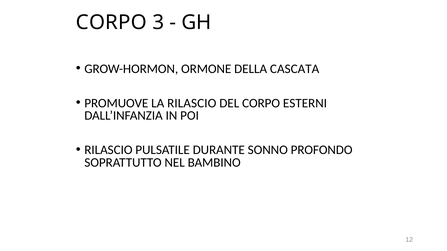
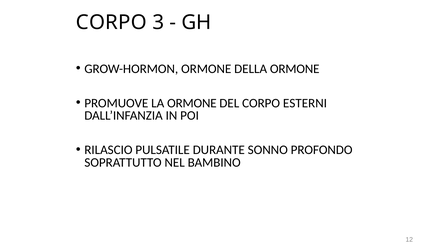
DELLA CASCATA: CASCATA -> ORMONE
LA RILASCIO: RILASCIO -> ORMONE
